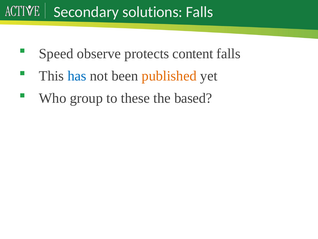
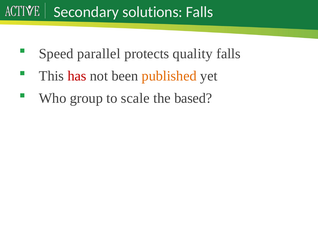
observe: observe -> parallel
content: content -> quality
has colour: blue -> red
these: these -> scale
